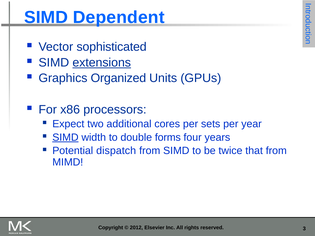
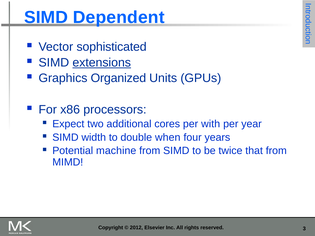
sets: sets -> with
SIMD at (65, 137) underline: present -> none
forms: forms -> when
dispatch: dispatch -> machine
